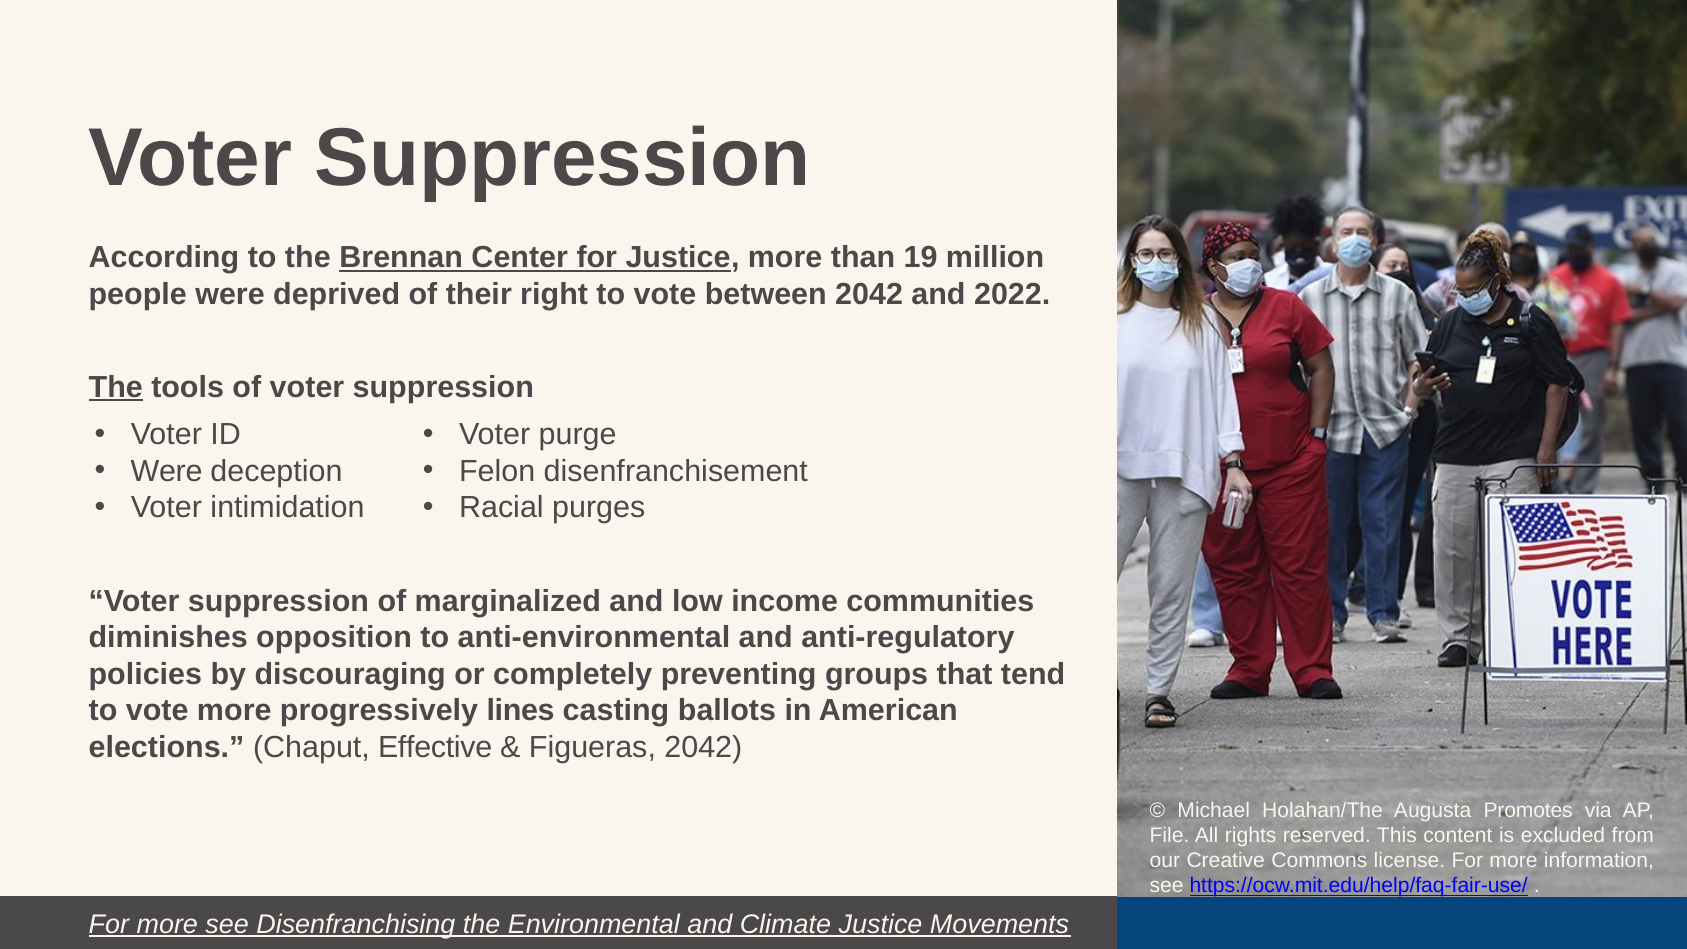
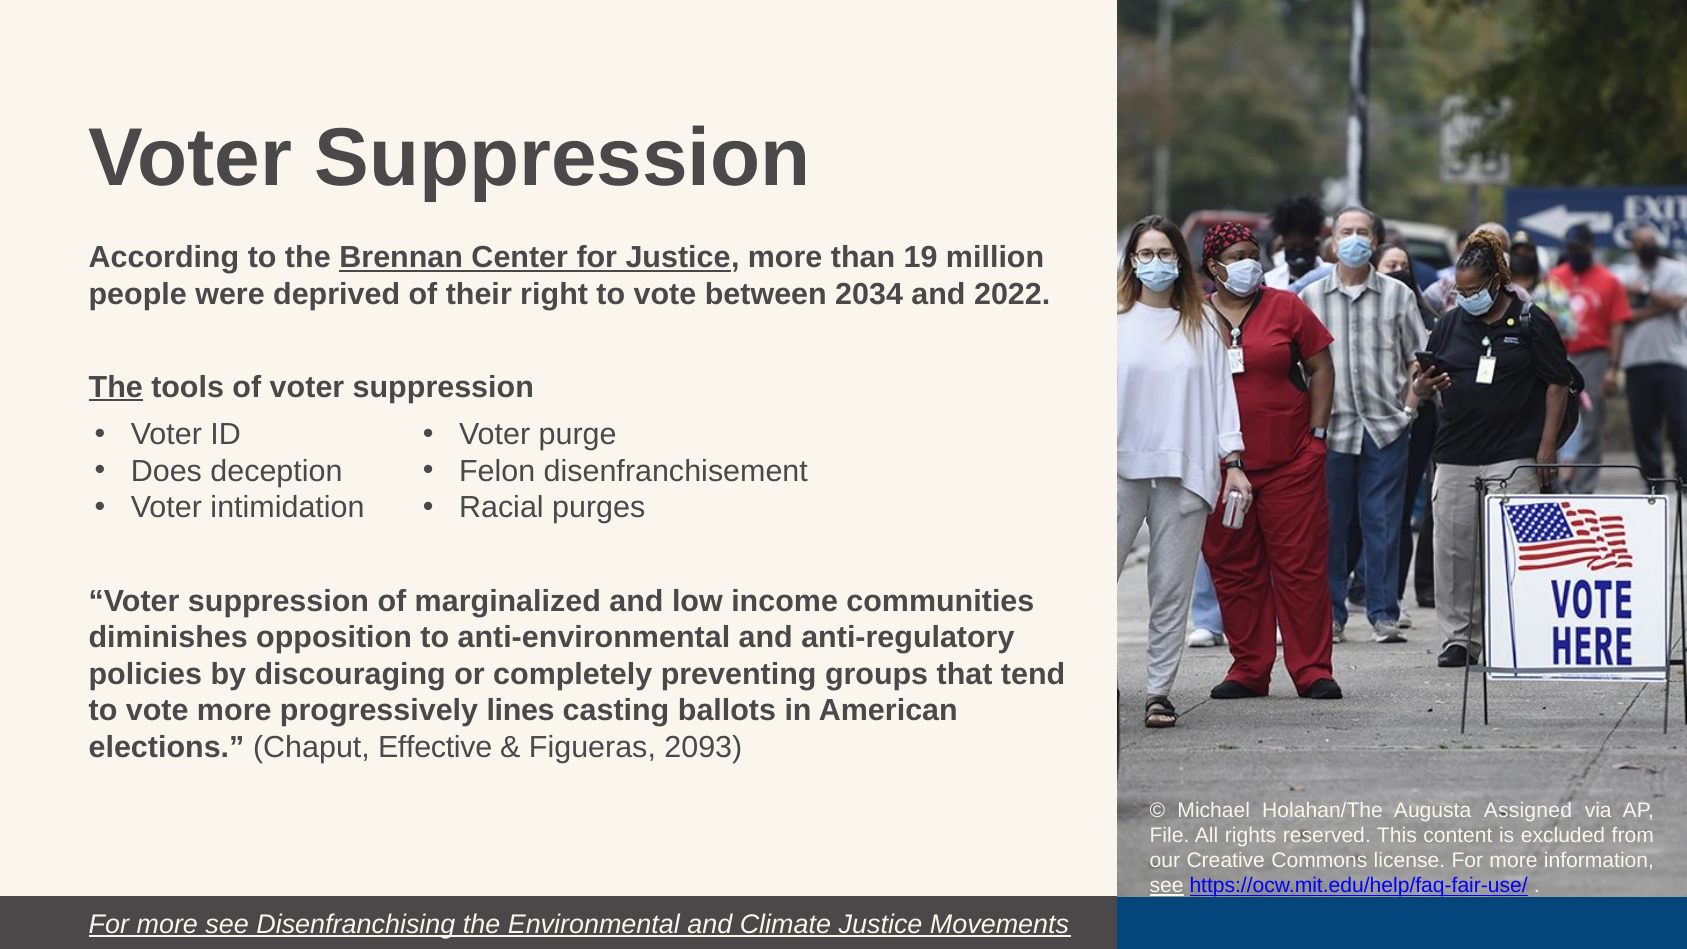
between 2042: 2042 -> 2034
Were at (167, 471): Were -> Does
Figueras 2042: 2042 -> 2093
Promotes: Promotes -> Assigned
see at (1167, 886) underline: none -> present
